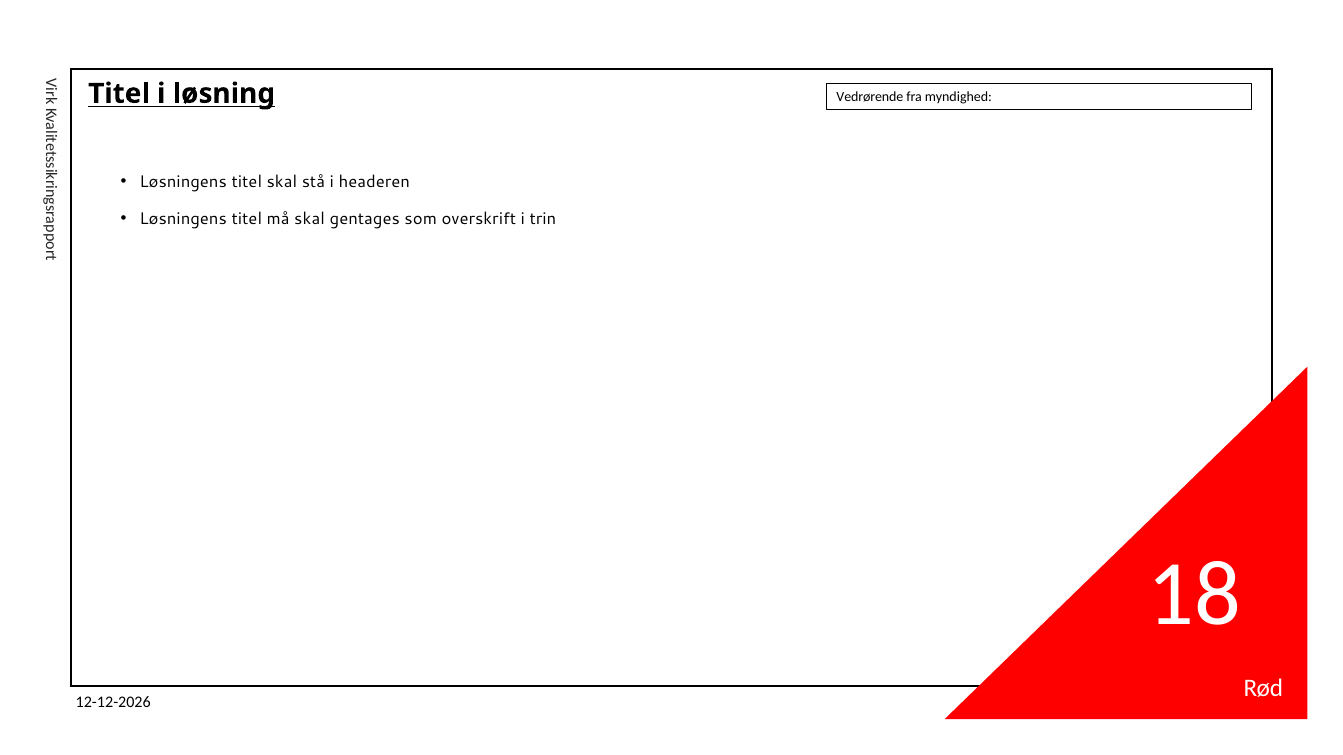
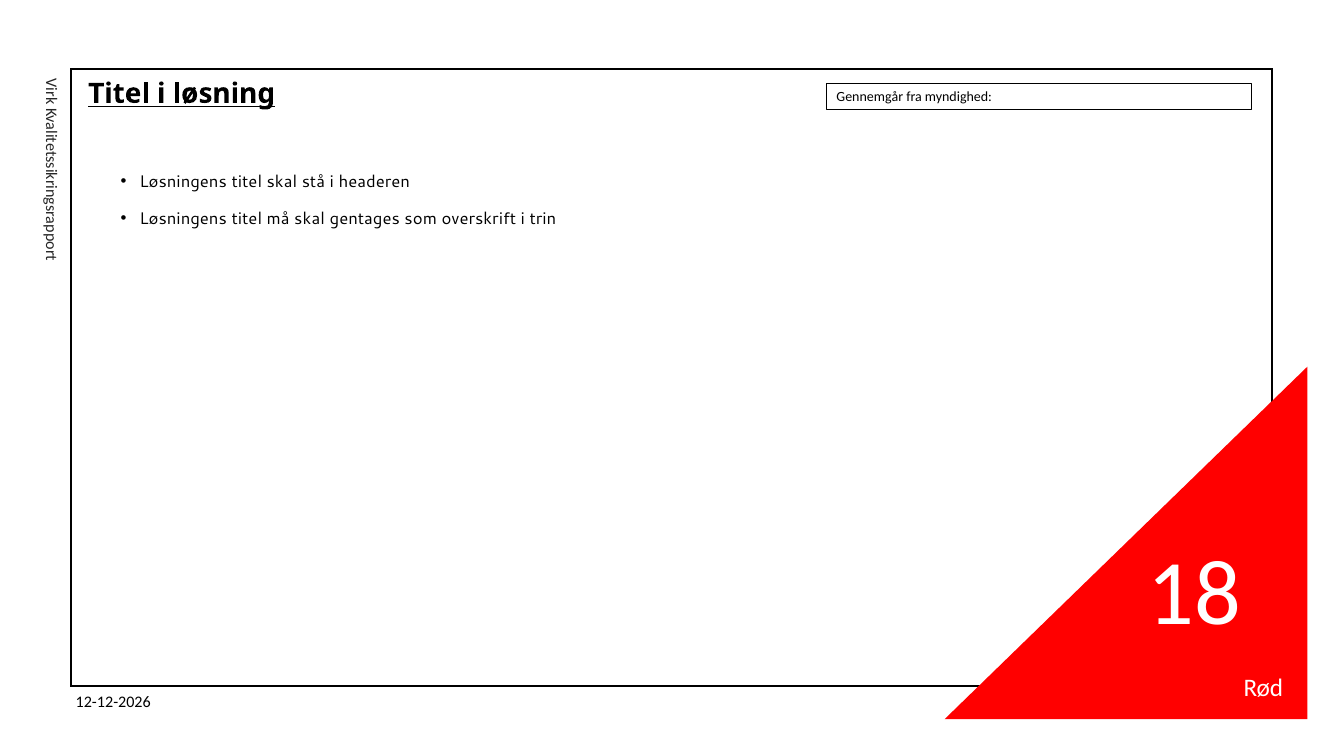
Vedrørende: Vedrørende -> Gennemgår
